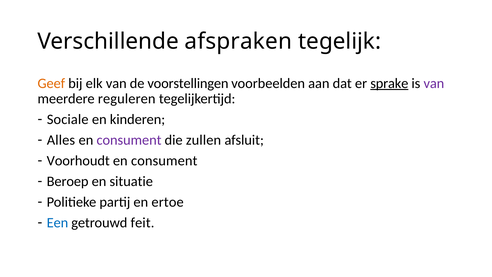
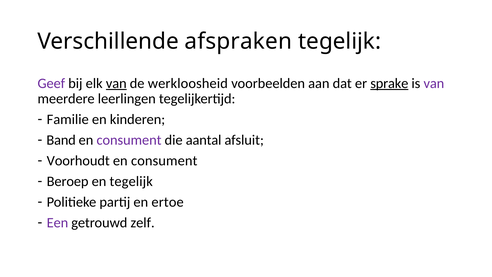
Geef colour: orange -> purple
van at (116, 83) underline: none -> present
voorstellingen: voorstellingen -> werkloosheid
reguleren: reguleren -> leerlingen
Sociale: Sociale -> Familie
Alles: Alles -> Band
zullen: zullen -> aantal
en situatie: situatie -> tegelijk
Een colour: blue -> purple
feit: feit -> zelf
